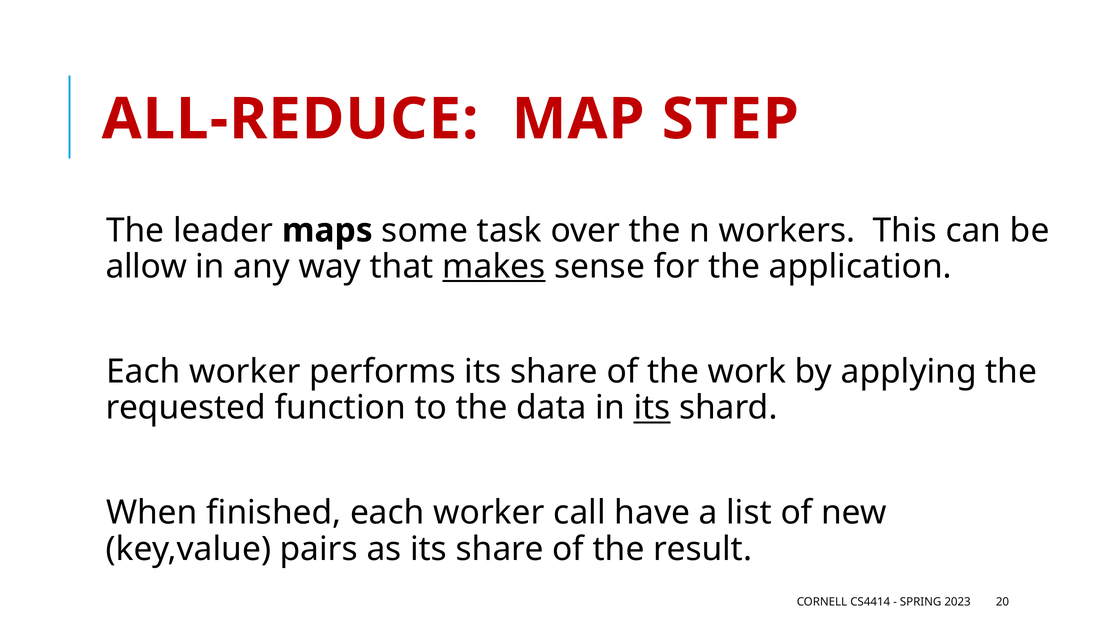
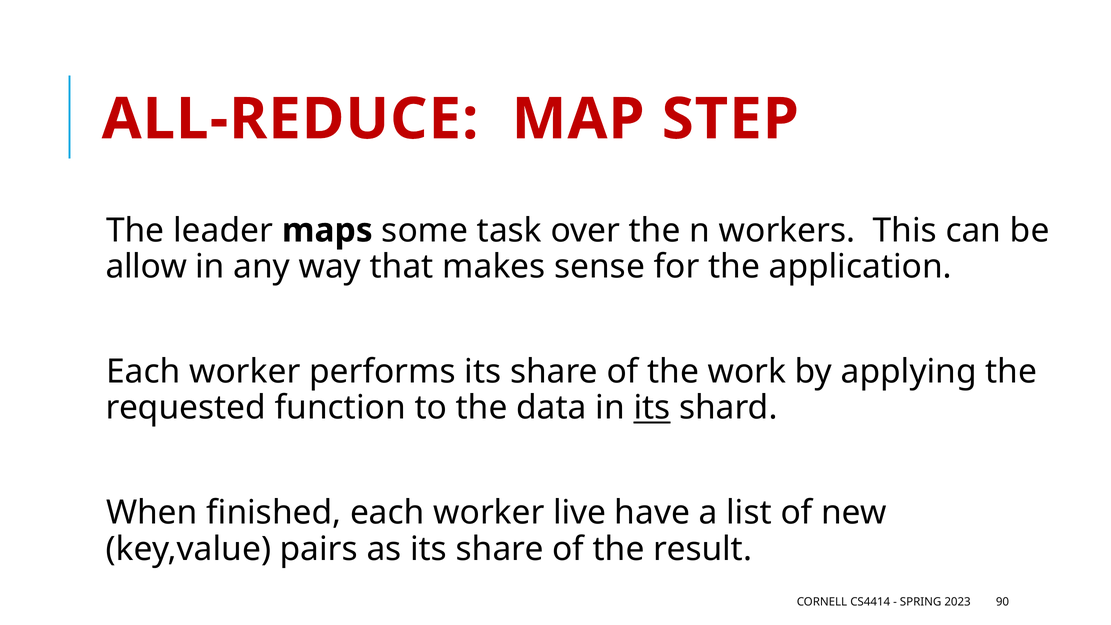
makes underline: present -> none
call: call -> live
20: 20 -> 90
